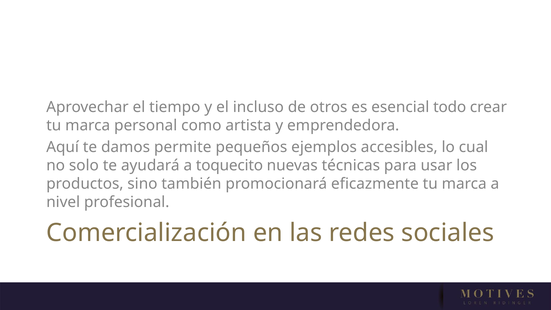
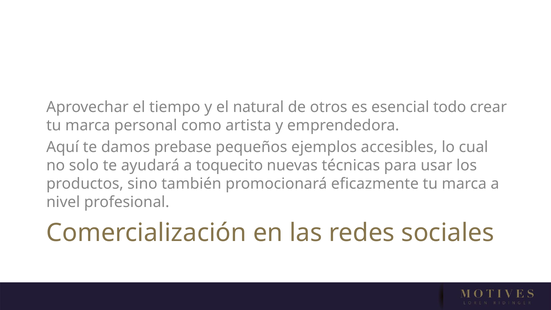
incluso: incluso -> natural
permite: permite -> prebase
